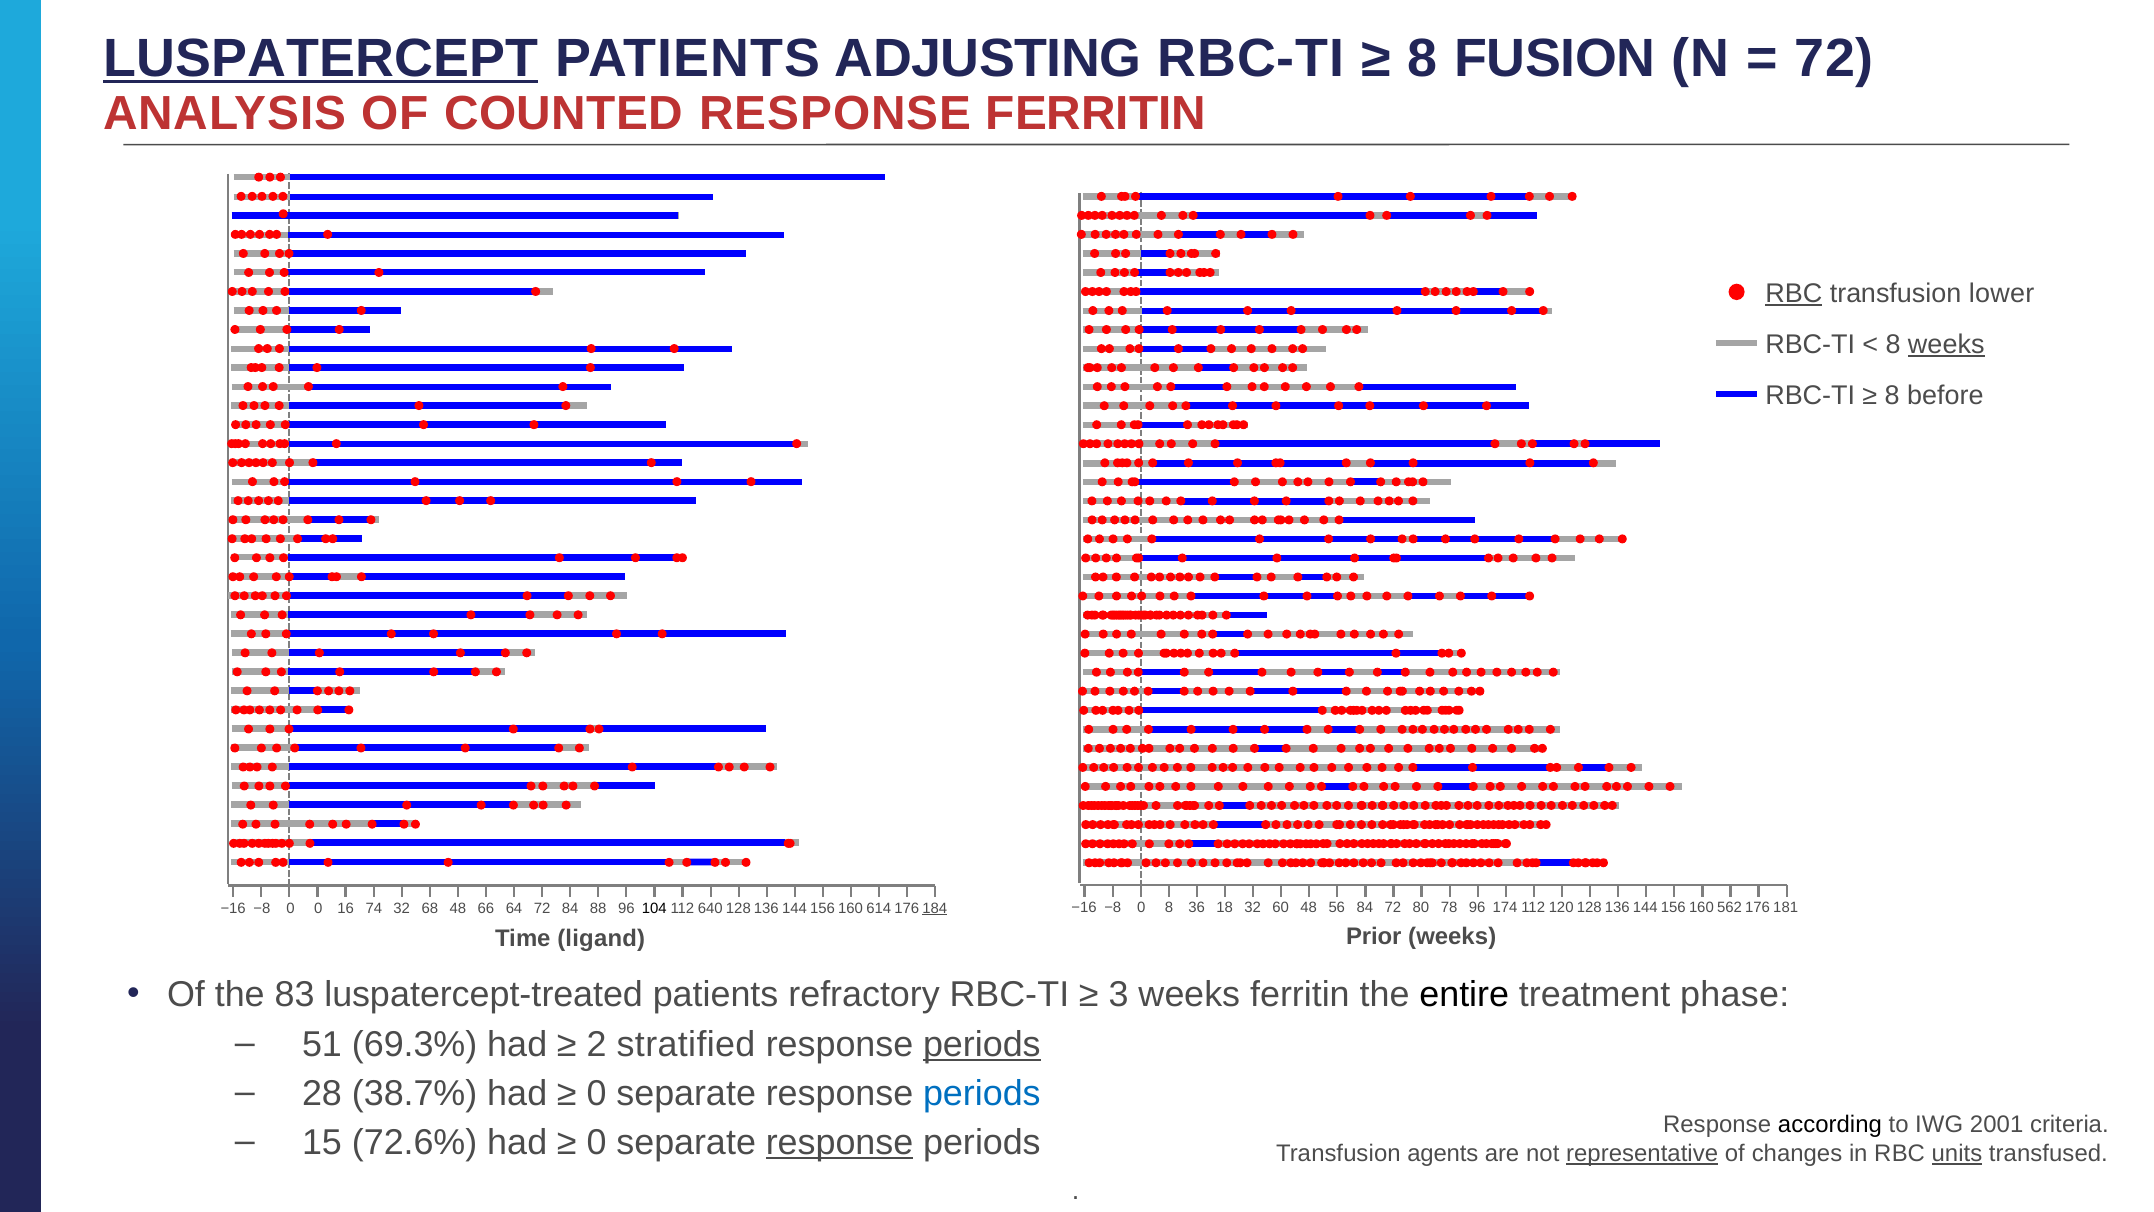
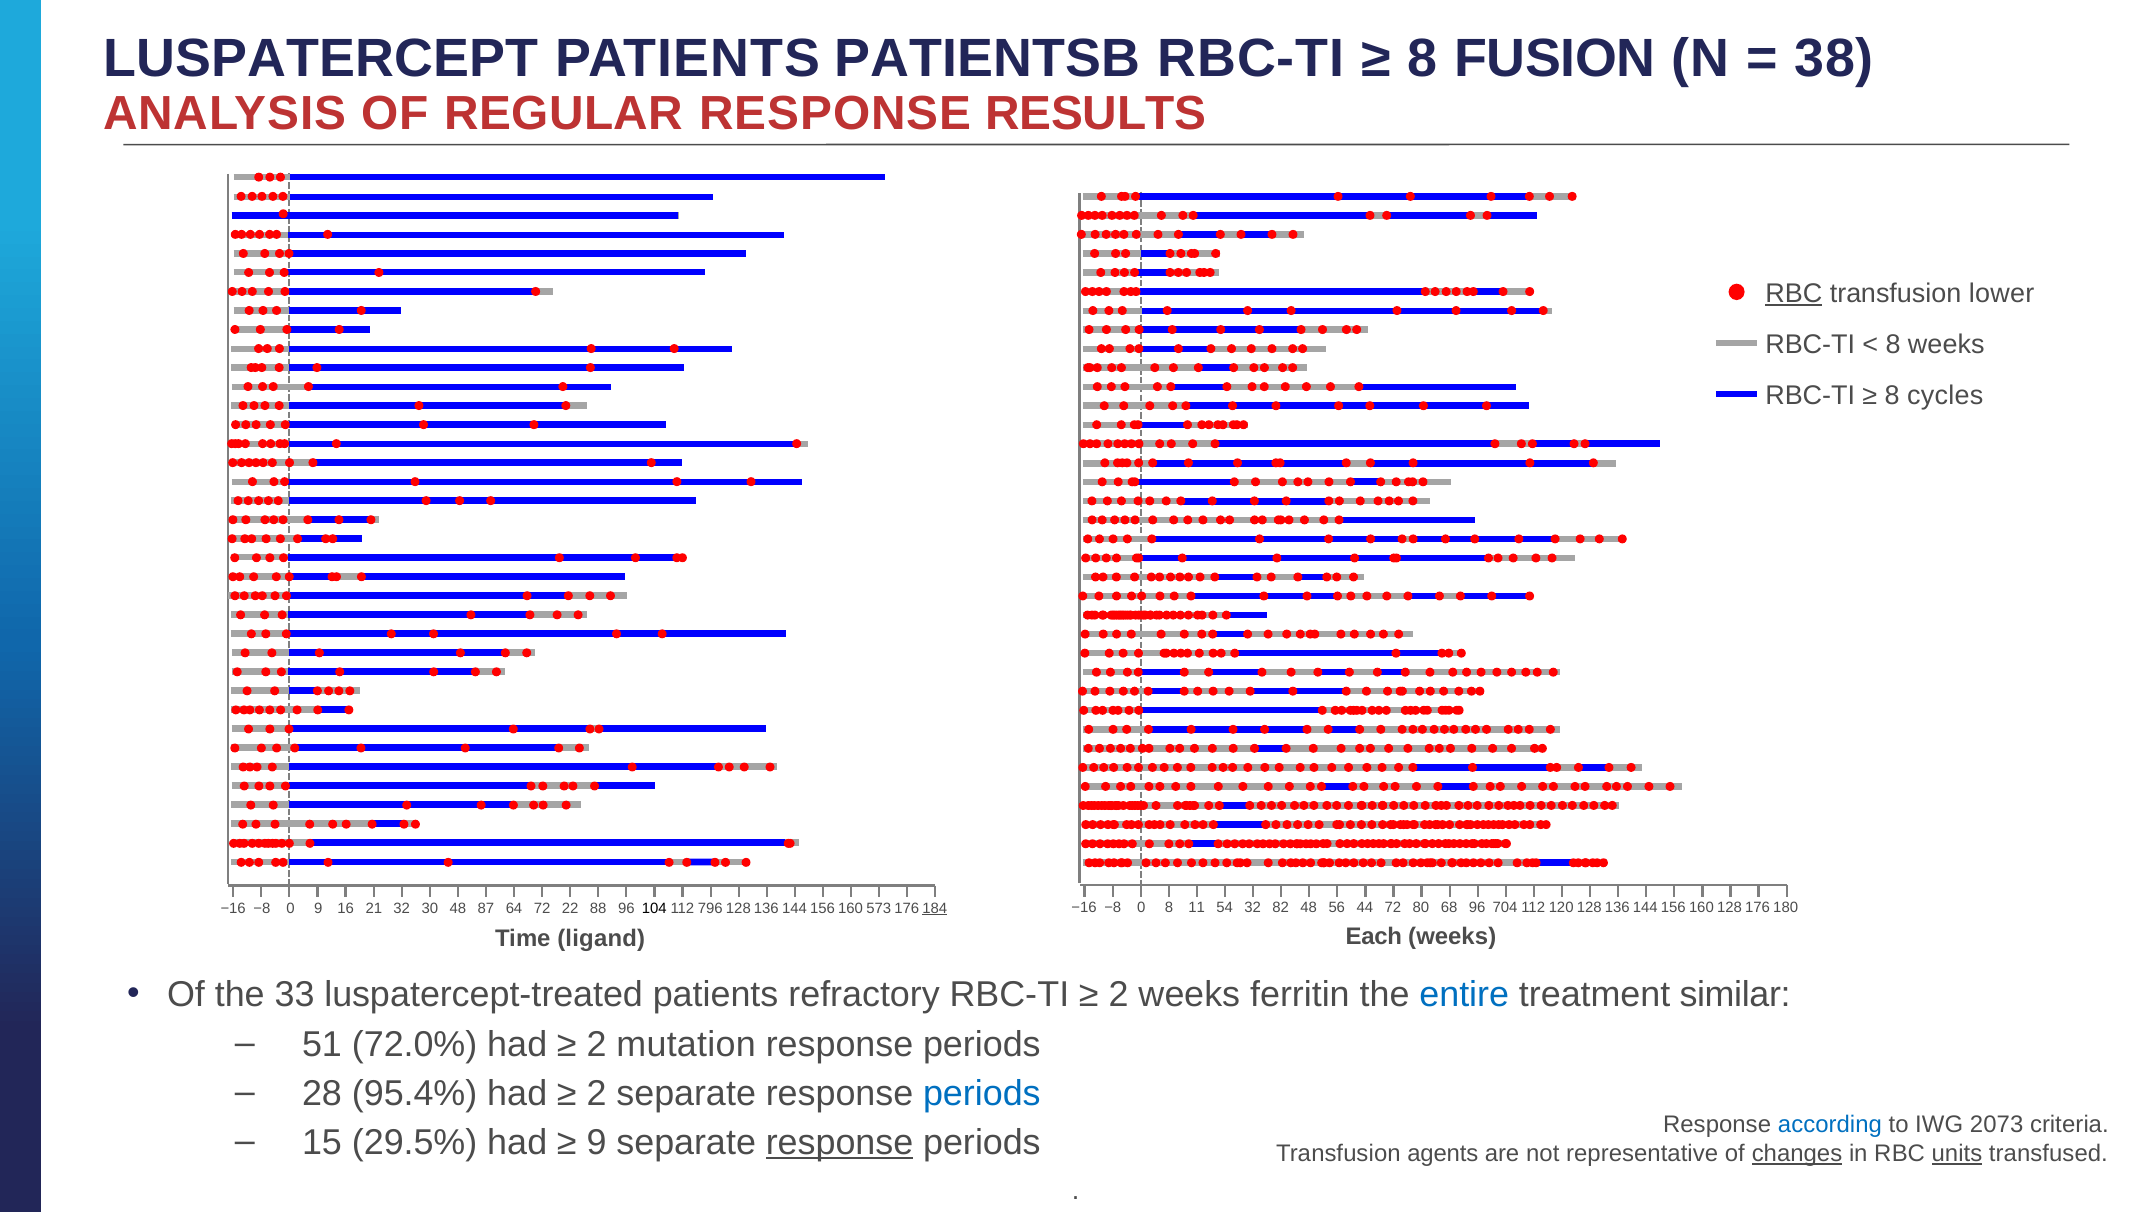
LUSPATERCEPT underline: present -> none
ADJUSTING: ADJUSTING -> PATIENTSB
72 at (1834, 59): 72 -> 38
COUNTED: COUNTED -> REGULAR
RESPONSE FERRITIN: FERRITIN -> RESULTS
weeks at (1946, 344) underline: present -> none
before: before -> cycles
36: 36 -> 11
18: 18 -> 54
60: 60 -> 82
56 84: 84 -> 44
78: 78 -> 68
174: 174 -> 704
562: 562 -> 128
181: 181 -> 180
0 0: 0 -> 9
74: 74 -> 21
68: 68 -> 30
66: 66 -> 87
64 84: 84 -> 22
640: 640 -> 796
614: 614 -> 573
Prior: Prior -> Each
83: 83 -> 33
3 at (1119, 995): 3 -> 2
entire colour: black -> blue
phase: phase -> similar
69.3%: 69.3% -> 72.0%
stratified: stratified -> mutation
periods at (982, 1044) underline: present -> none
38.7%: 38.7% -> 95.4%
0 at (597, 1093): 0 -> 2
according colour: black -> blue
2001: 2001 -> 2073
72.6%: 72.6% -> 29.5%
0 at (597, 1142): 0 -> 9
representative underline: present -> none
changes underline: none -> present
